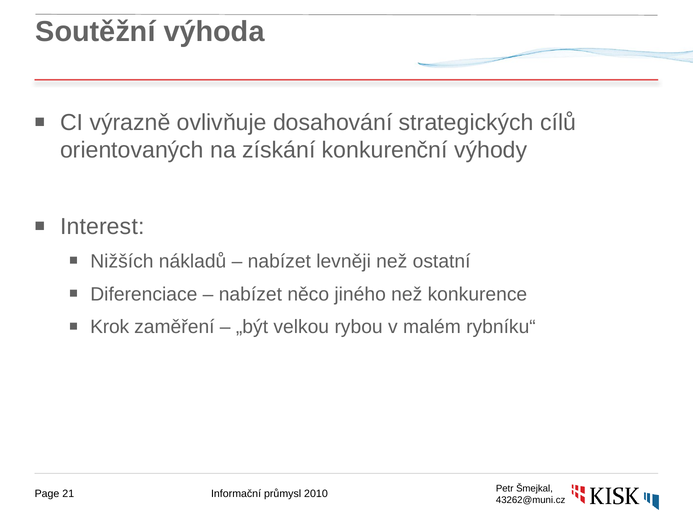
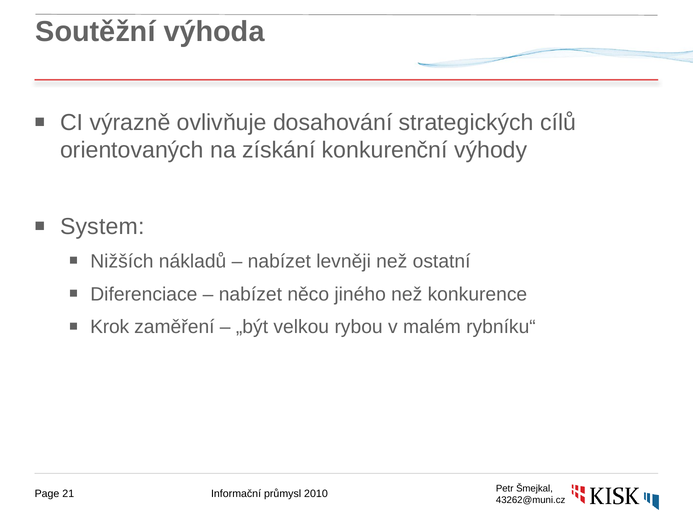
Interest: Interest -> System
